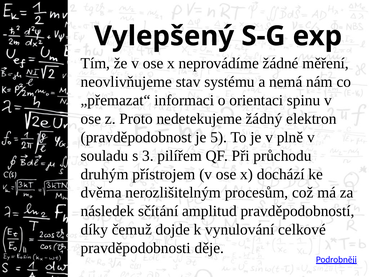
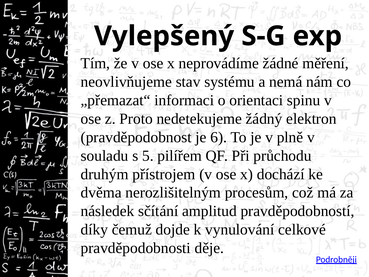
5: 5 -> 6
3: 3 -> 5
